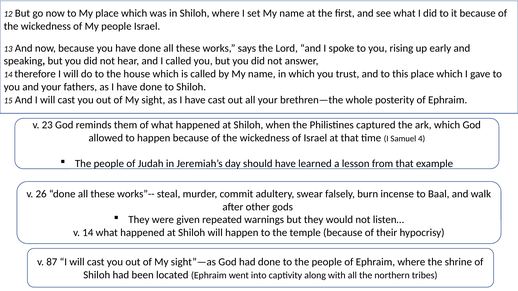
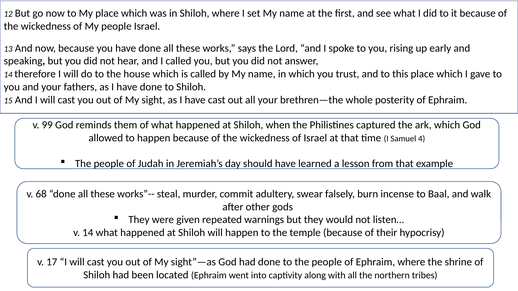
23: 23 -> 99
26: 26 -> 68
87: 87 -> 17
